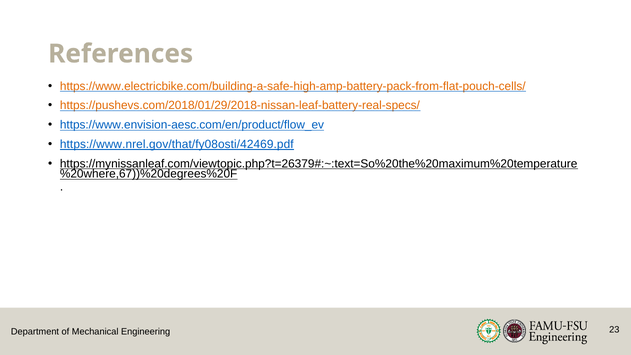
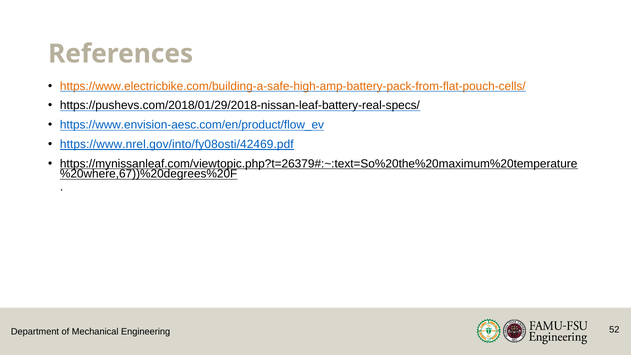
https://pushevs.com/2018/01/29/2018-nissan-leaf-battery-real-specs/ colour: orange -> black
https://www.nrel.gov/that/fy08osti/42469.pdf: https://www.nrel.gov/that/fy08osti/42469.pdf -> https://www.nrel.gov/into/fy08osti/42469.pdf
23: 23 -> 52
